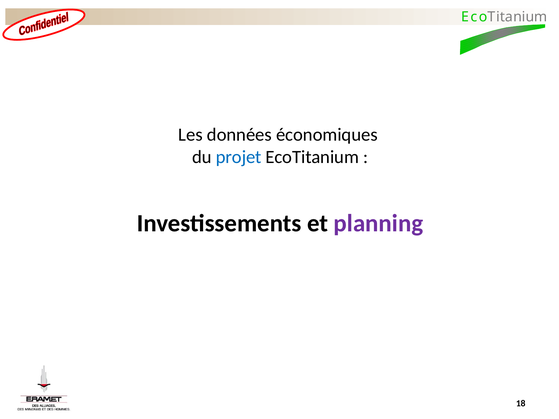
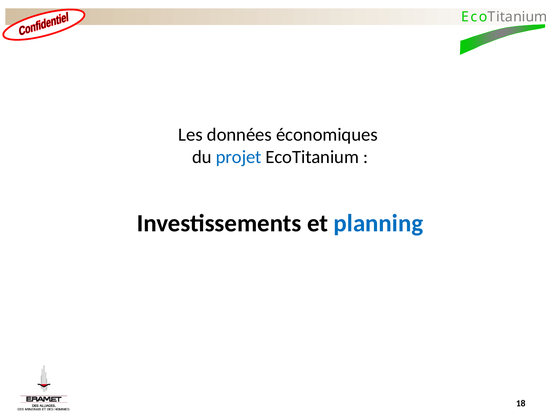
planning colour: purple -> blue
